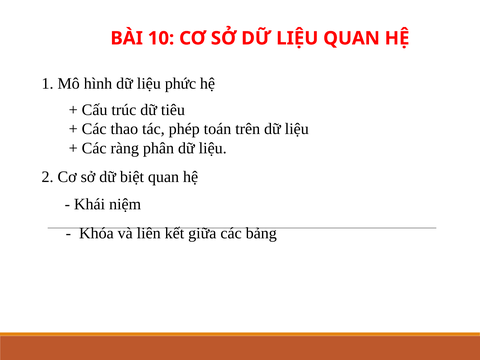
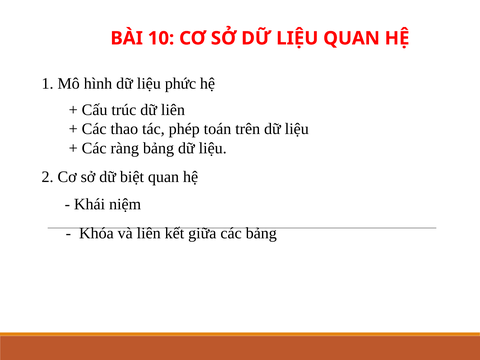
dữ tiêu: tiêu -> liên
ràng phân: phân -> bảng
